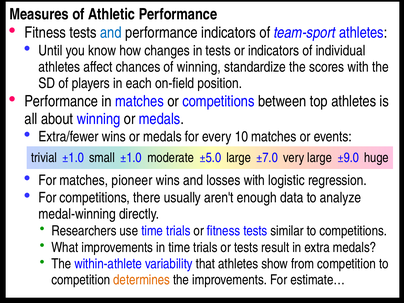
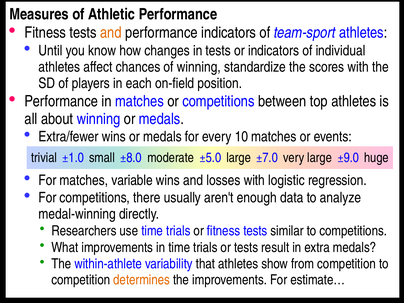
and at (111, 33) colour: blue -> orange
±1.0 ±1.0: ±1.0 -> ±8.0
pioneer: pioneer -> variable
